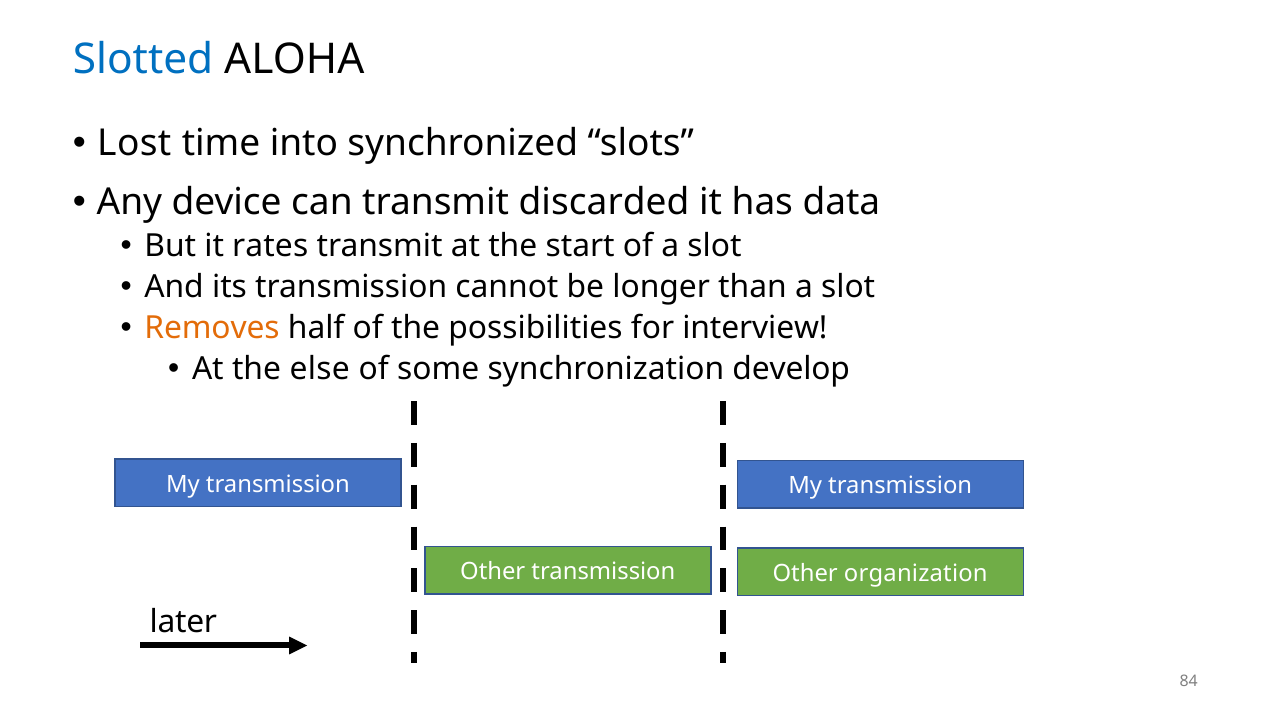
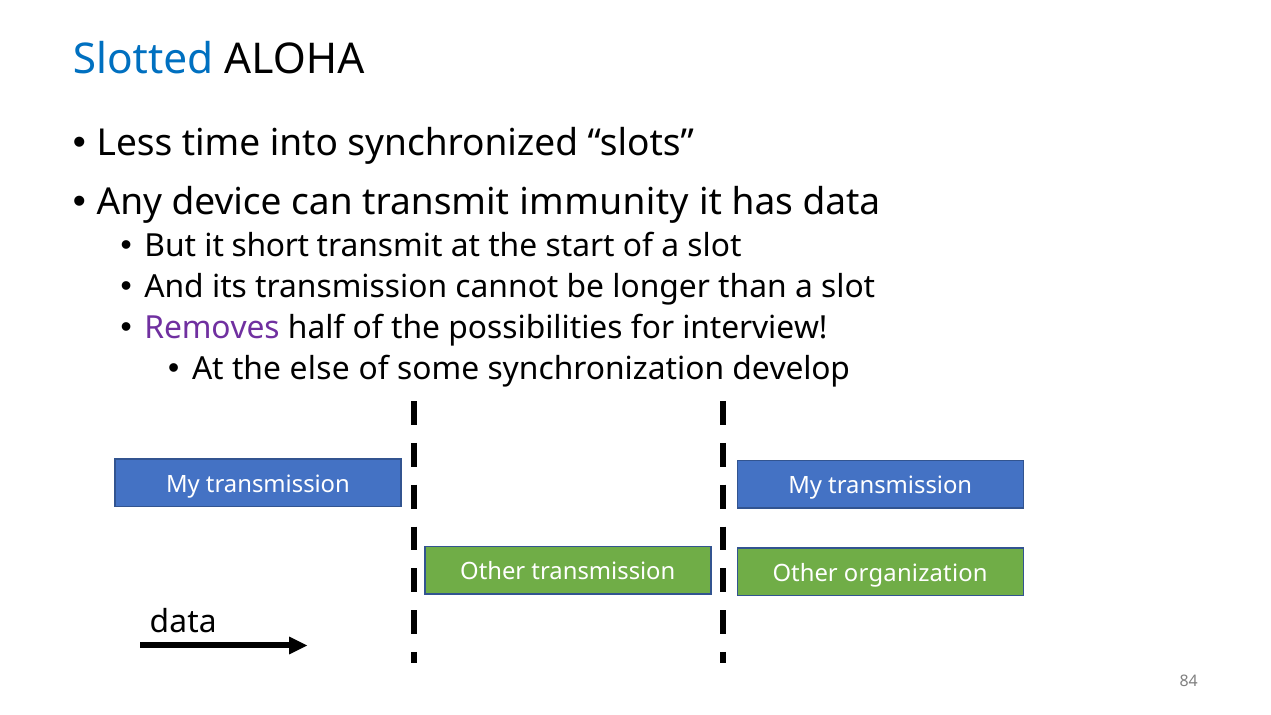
Lost: Lost -> Less
discarded: discarded -> immunity
rates: rates -> short
Removes colour: orange -> purple
later at (183, 622): later -> data
